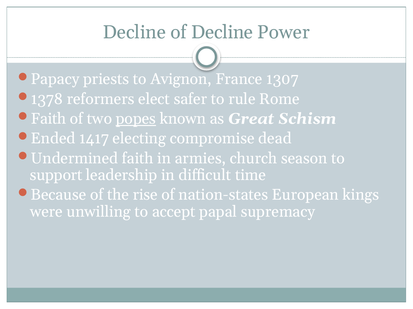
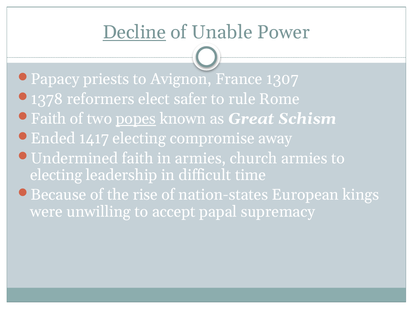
Decline at (134, 32) underline: none -> present
of Decline: Decline -> Unable
dead: dead -> away
church season: season -> armies
support at (56, 175): support -> electing
